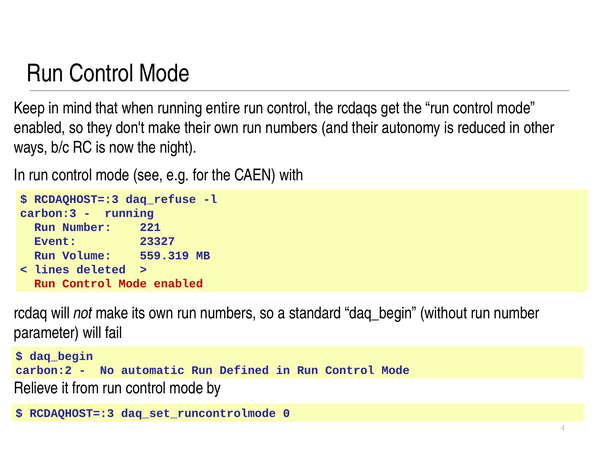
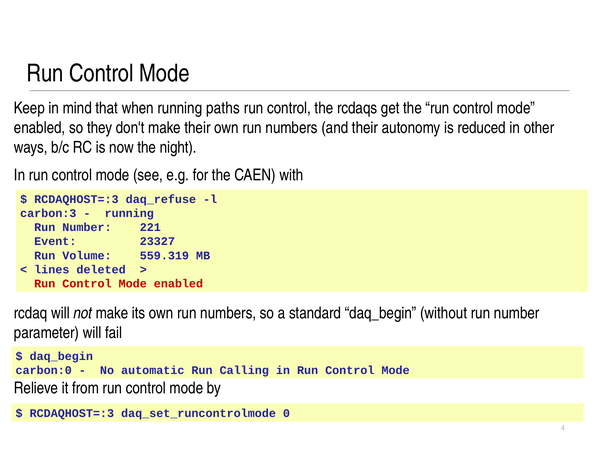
entire: entire -> paths
carbon:2: carbon:2 -> carbon:0
Defined: Defined -> Calling
